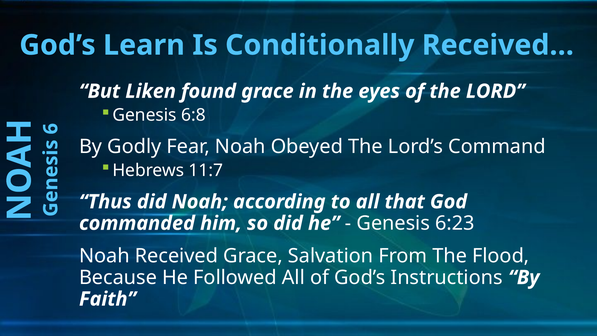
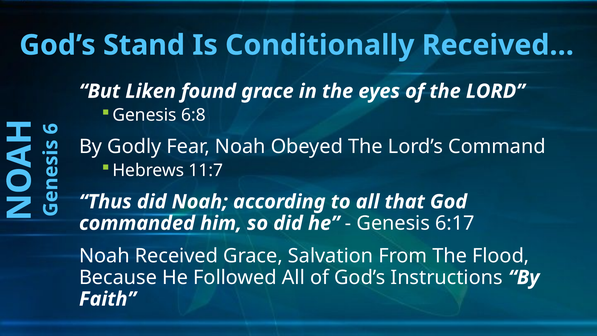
Learn: Learn -> Stand
6:23: 6:23 -> 6:17
